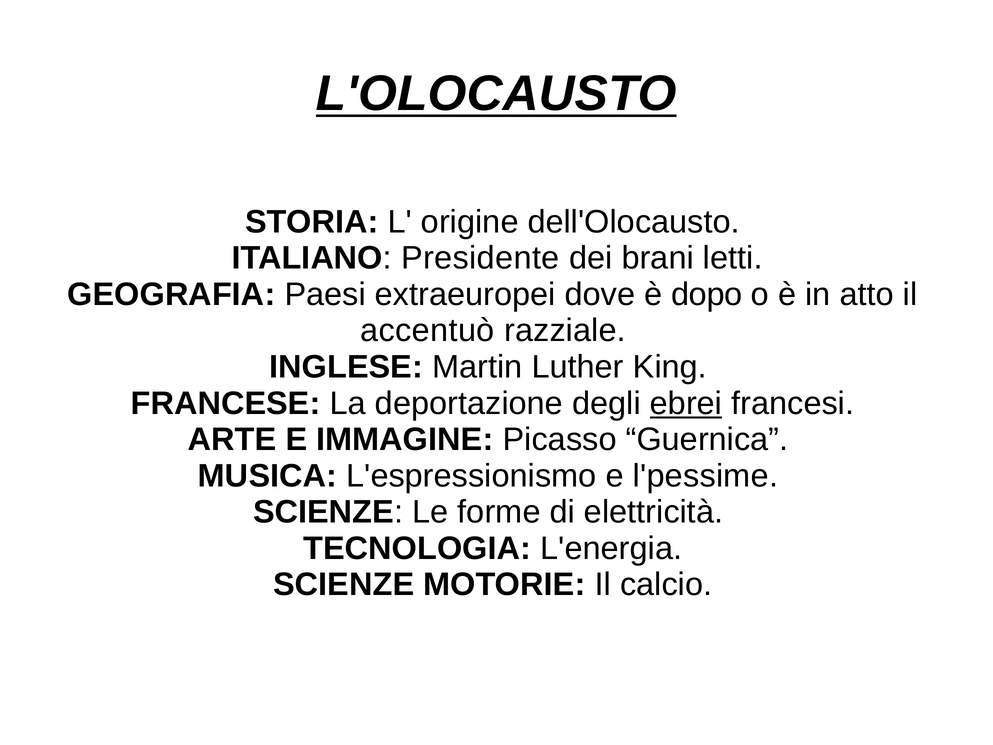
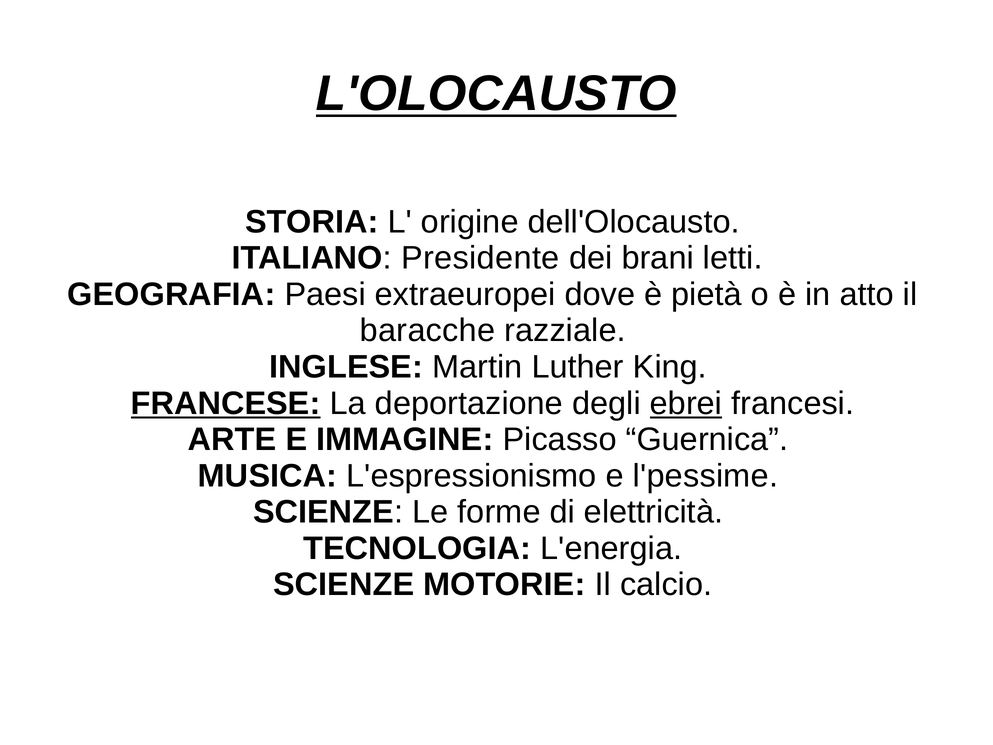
dopo: dopo -> pietà
accentuò: accentuò -> baracche
FRANCESE underline: none -> present
